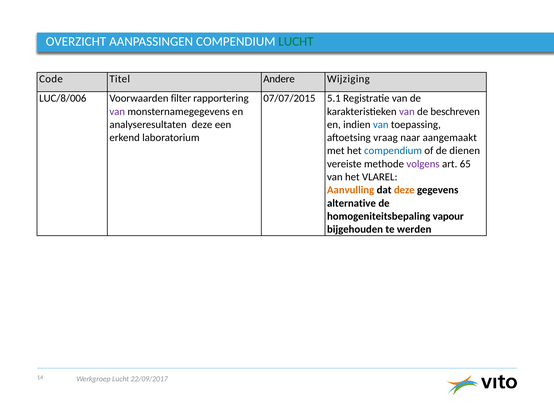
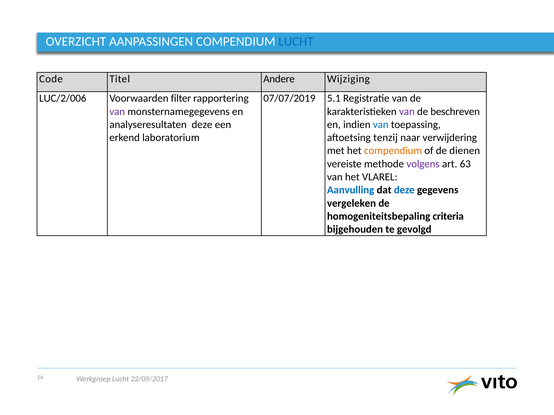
LUCHT at (296, 41) colour: green -> blue
LUC/8/006: LUC/8/006 -> LUC/2/006
07/07/2015: 07/07/2015 -> 07/07/2019
vraag: vraag -> tenzij
aangemaakt: aangemaakt -> verwijdering
compendium at (393, 151) colour: blue -> orange
65: 65 -> 63
Aanvulling colour: orange -> blue
deze at (404, 190) colour: orange -> blue
alternative: alternative -> vergeleken
vapour: vapour -> criteria
werden: werden -> gevolgd
